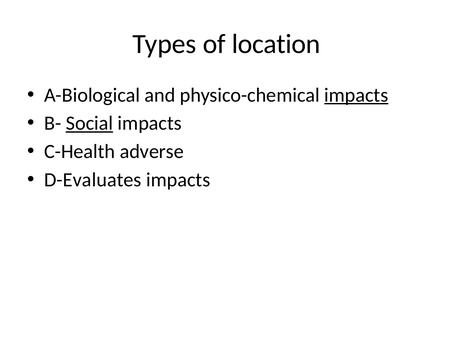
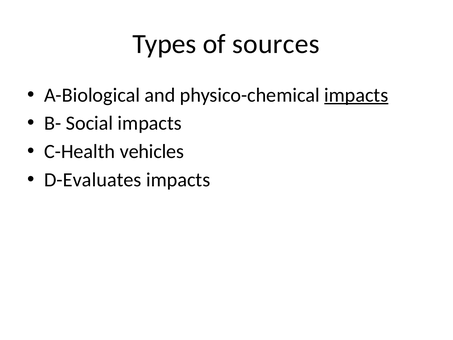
location: location -> sources
Social underline: present -> none
adverse: adverse -> vehicles
